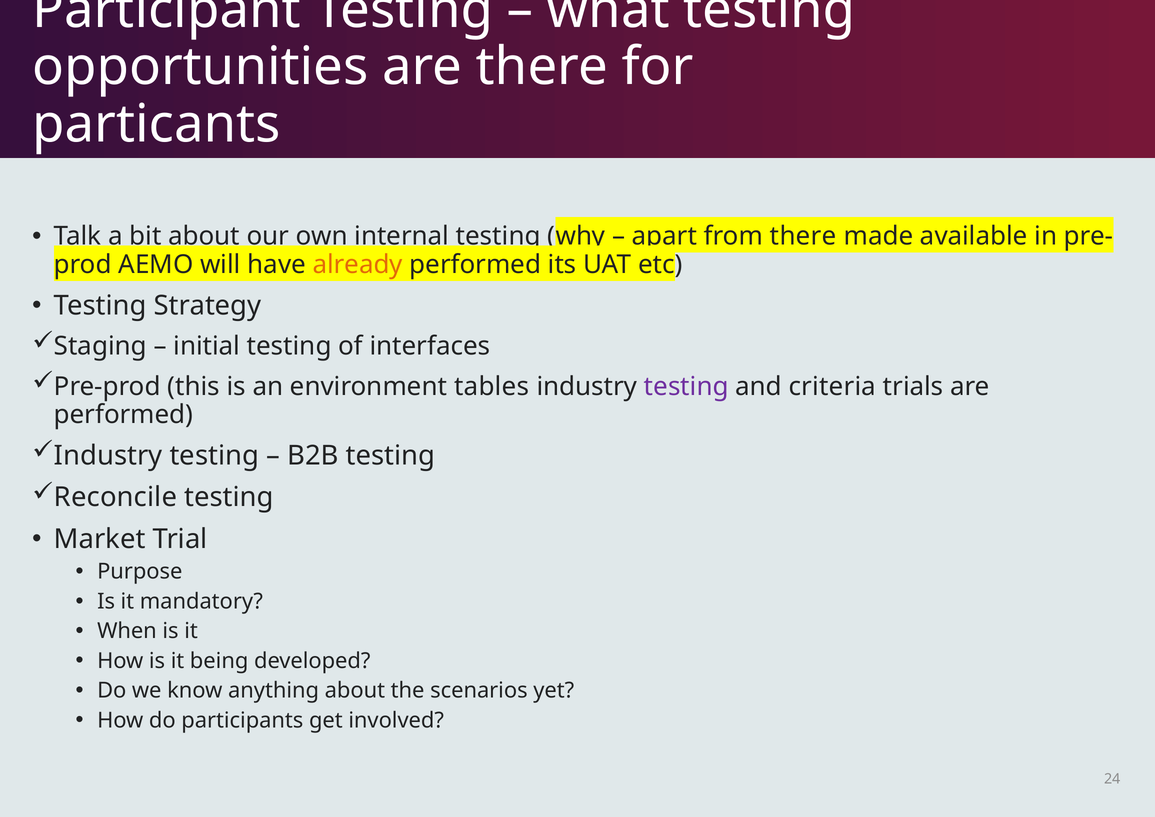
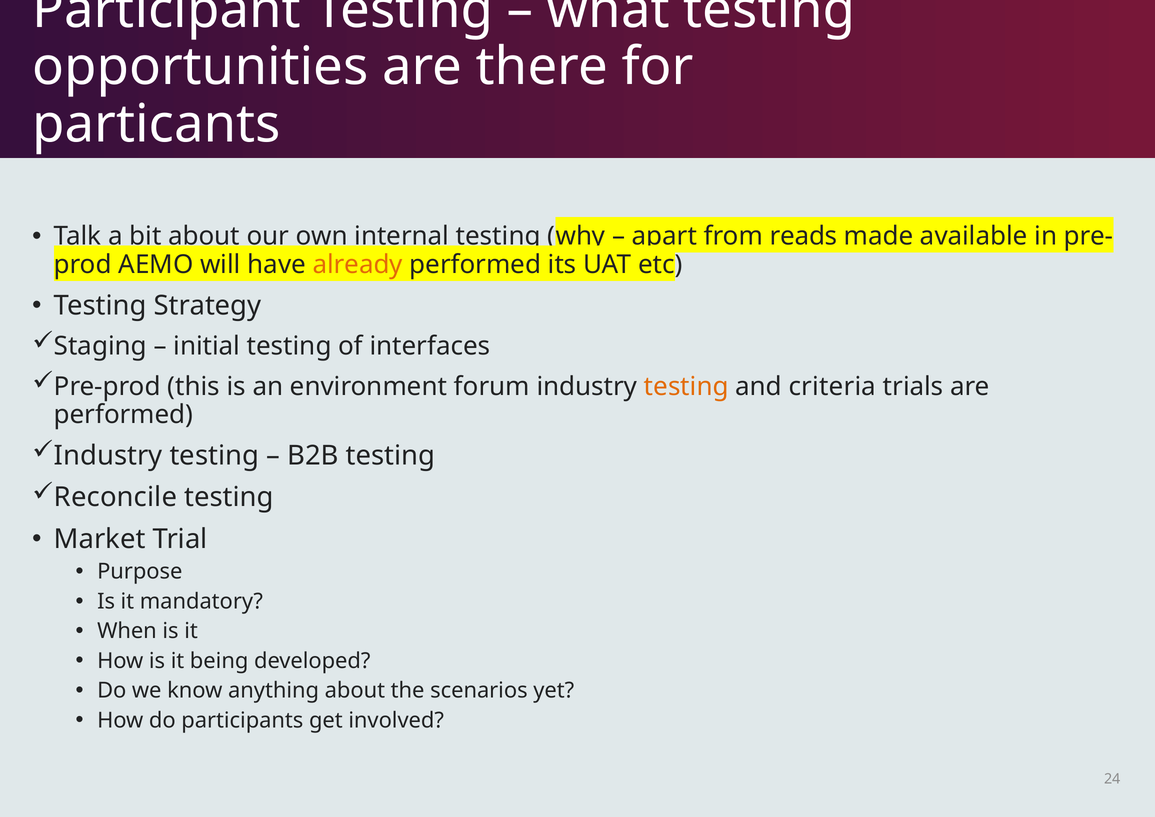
from there: there -> reads
tables: tables -> forum
testing at (686, 386) colour: purple -> orange
